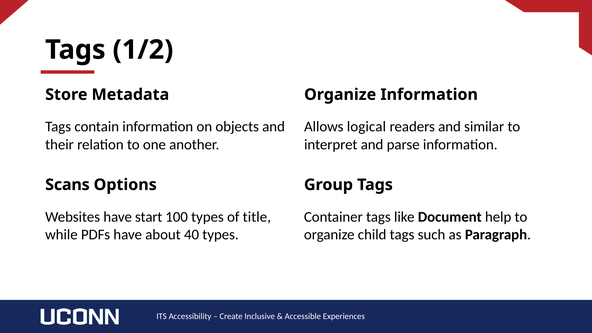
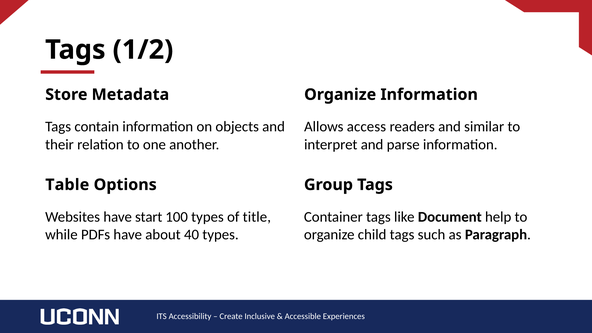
logical: logical -> access
Scans: Scans -> Table
